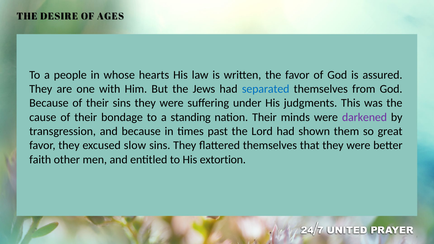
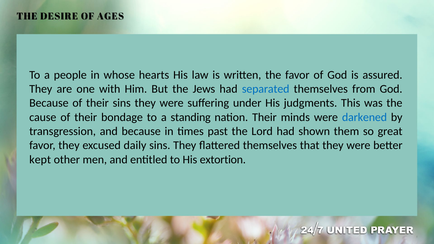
darkened colour: purple -> blue
slow: slow -> daily
faith: faith -> kept
